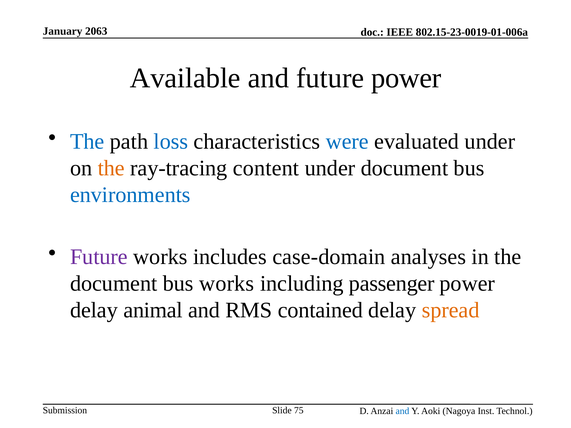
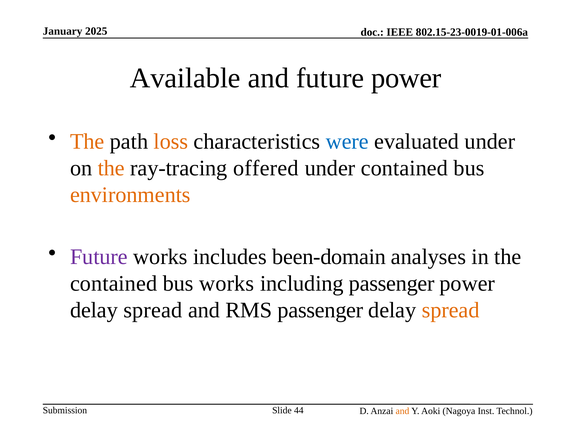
2063: 2063 -> 2025
The at (87, 141) colour: blue -> orange
loss colour: blue -> orange
content: content -> offered
under document: document -> contained
environments colour: blue -> orange
case-domain: case-domain -> been-domain
document at (114, 284): document -> contained
animal at (153, 310): animal -> spread
RMS contained: contained -> passenger
and at (402, 411) colour: blue -> orange
75: 75 -> 44
